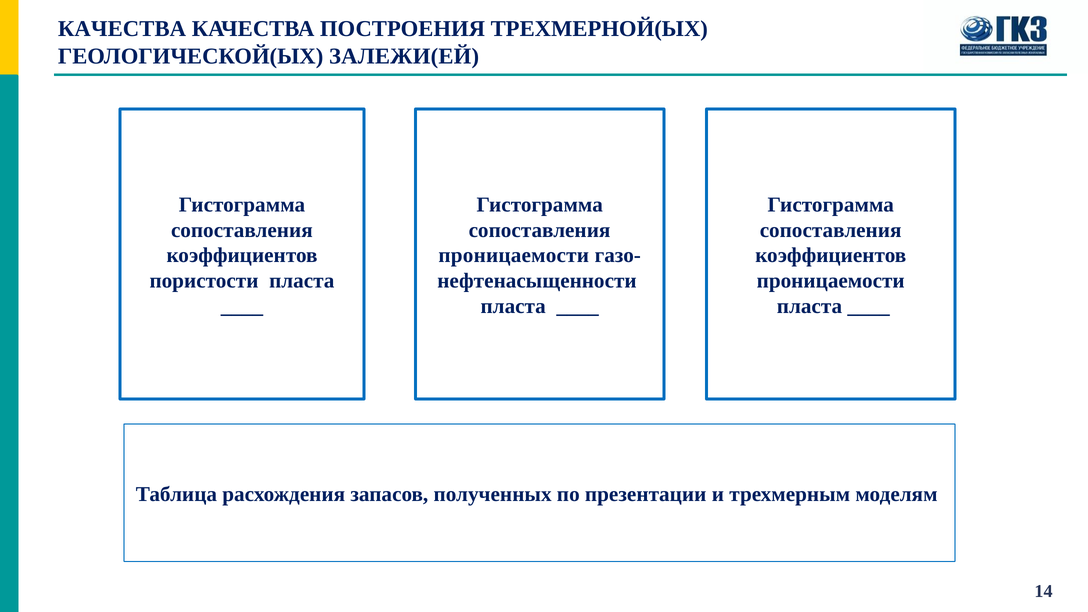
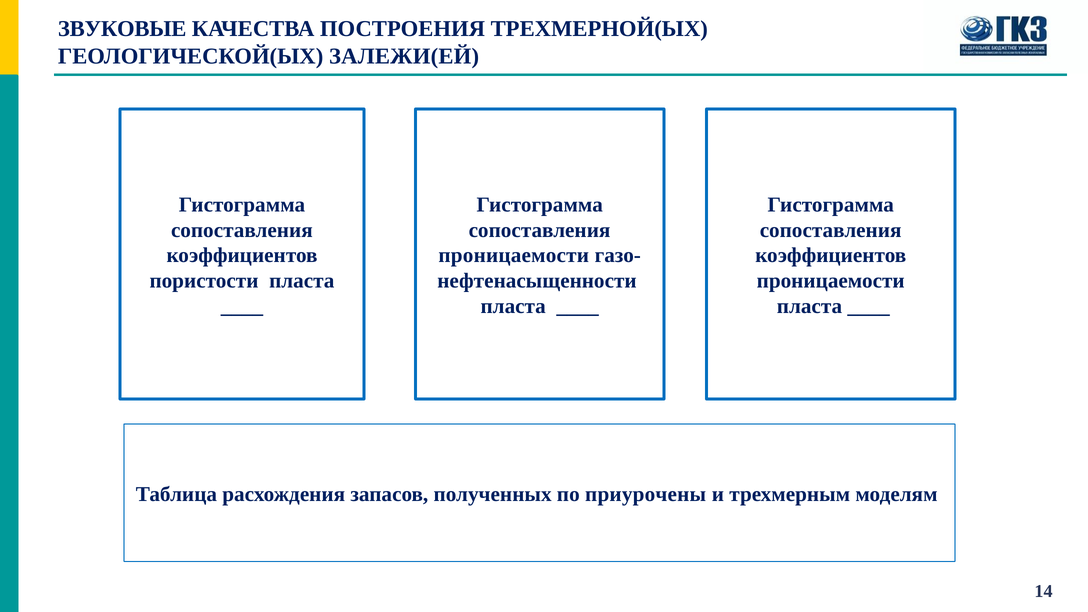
КАЧЕСТВА at (122, 29): КАЧЕСТВА -> ЗВУКОВЫЕ
презентации: презентации -> приурочены
